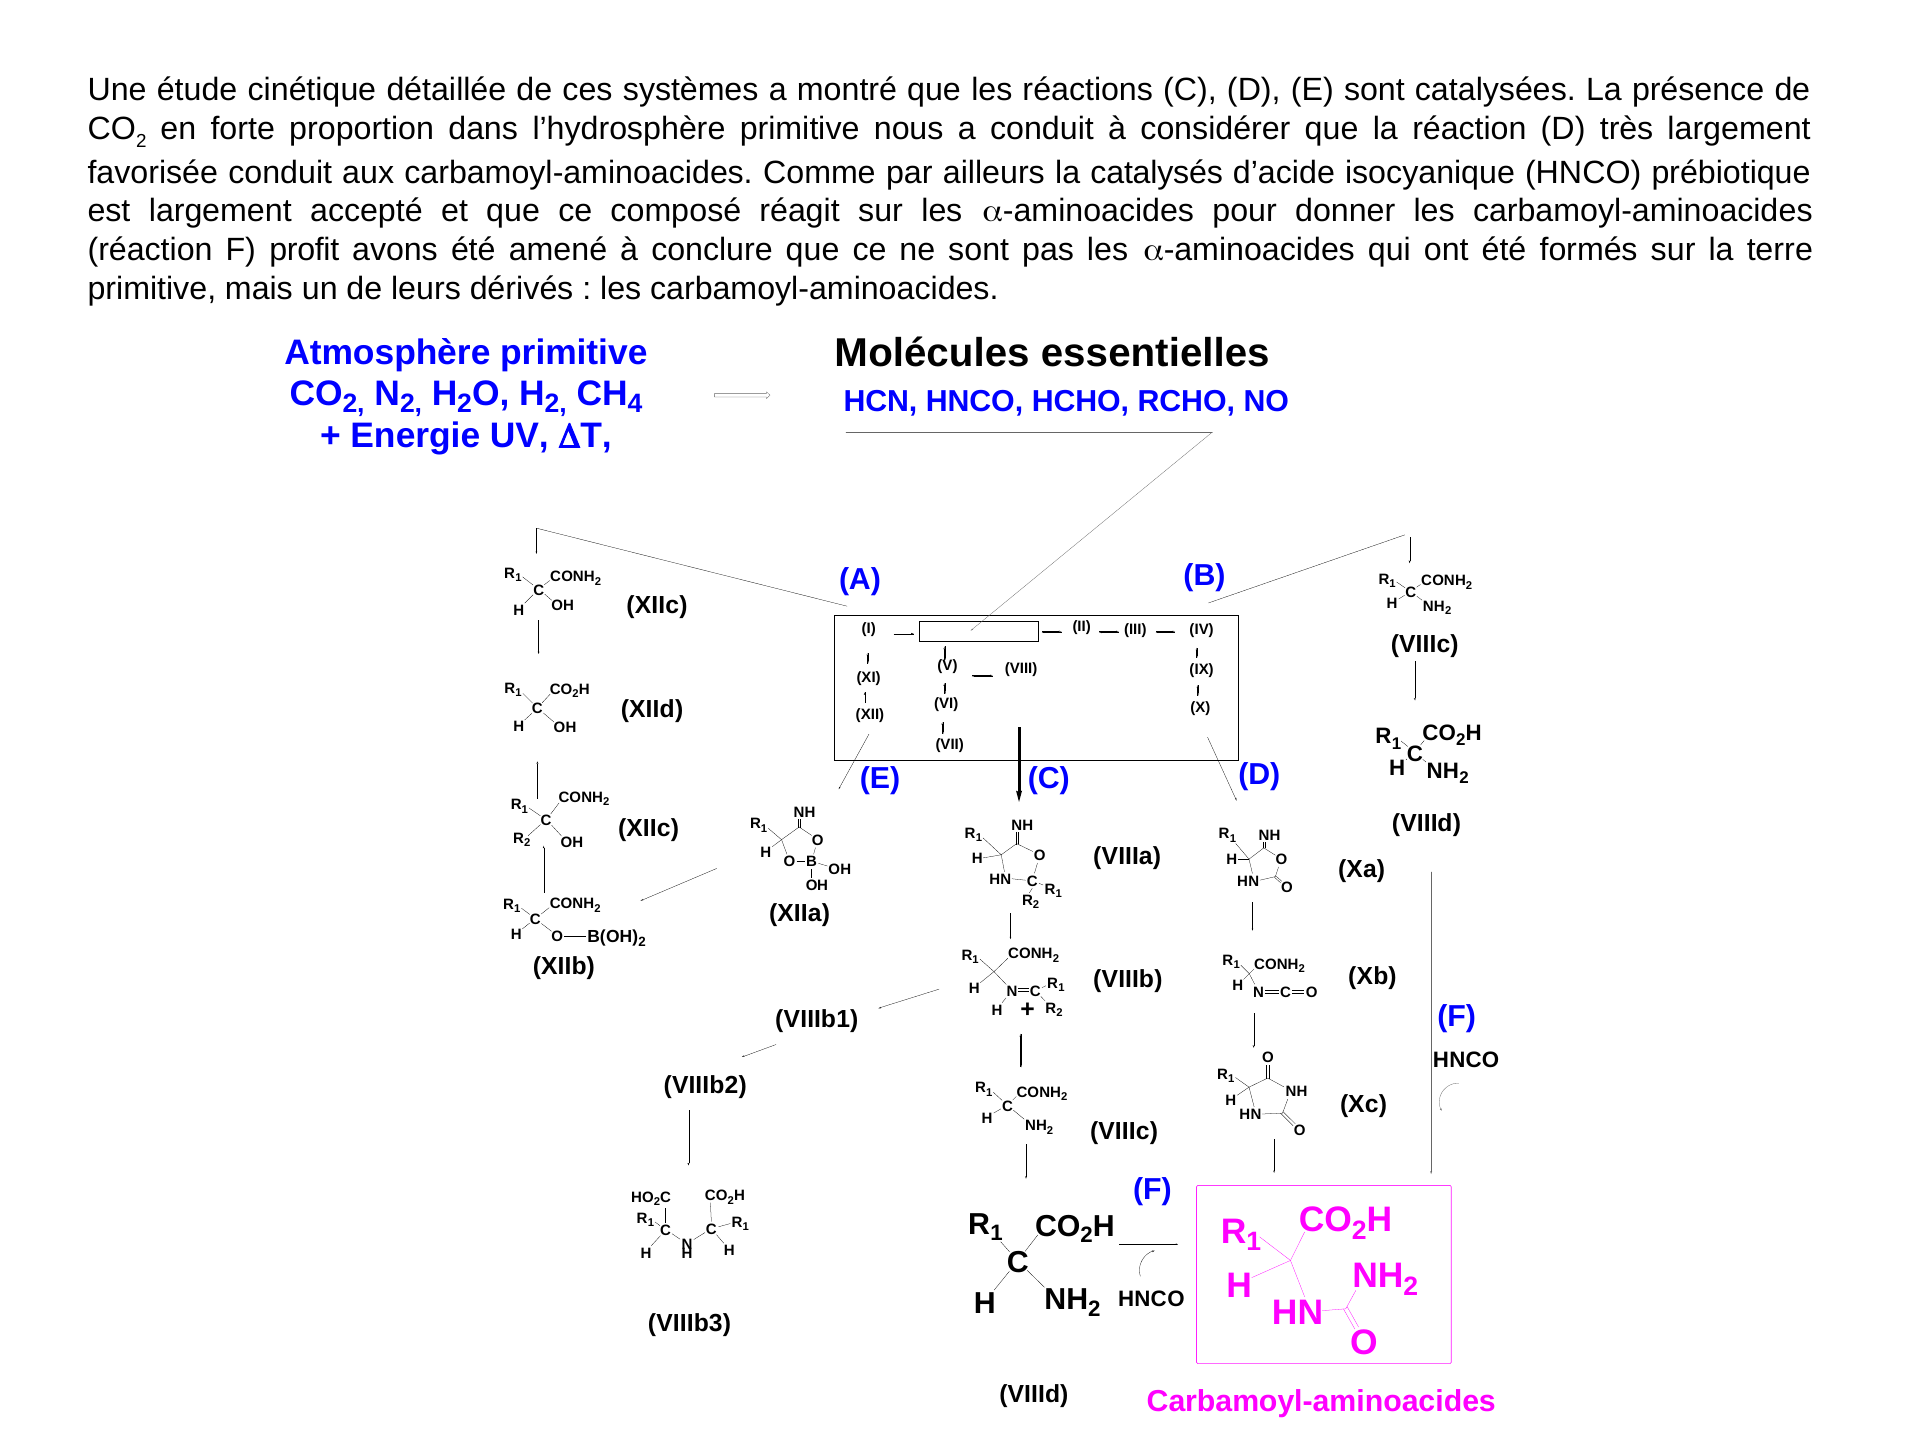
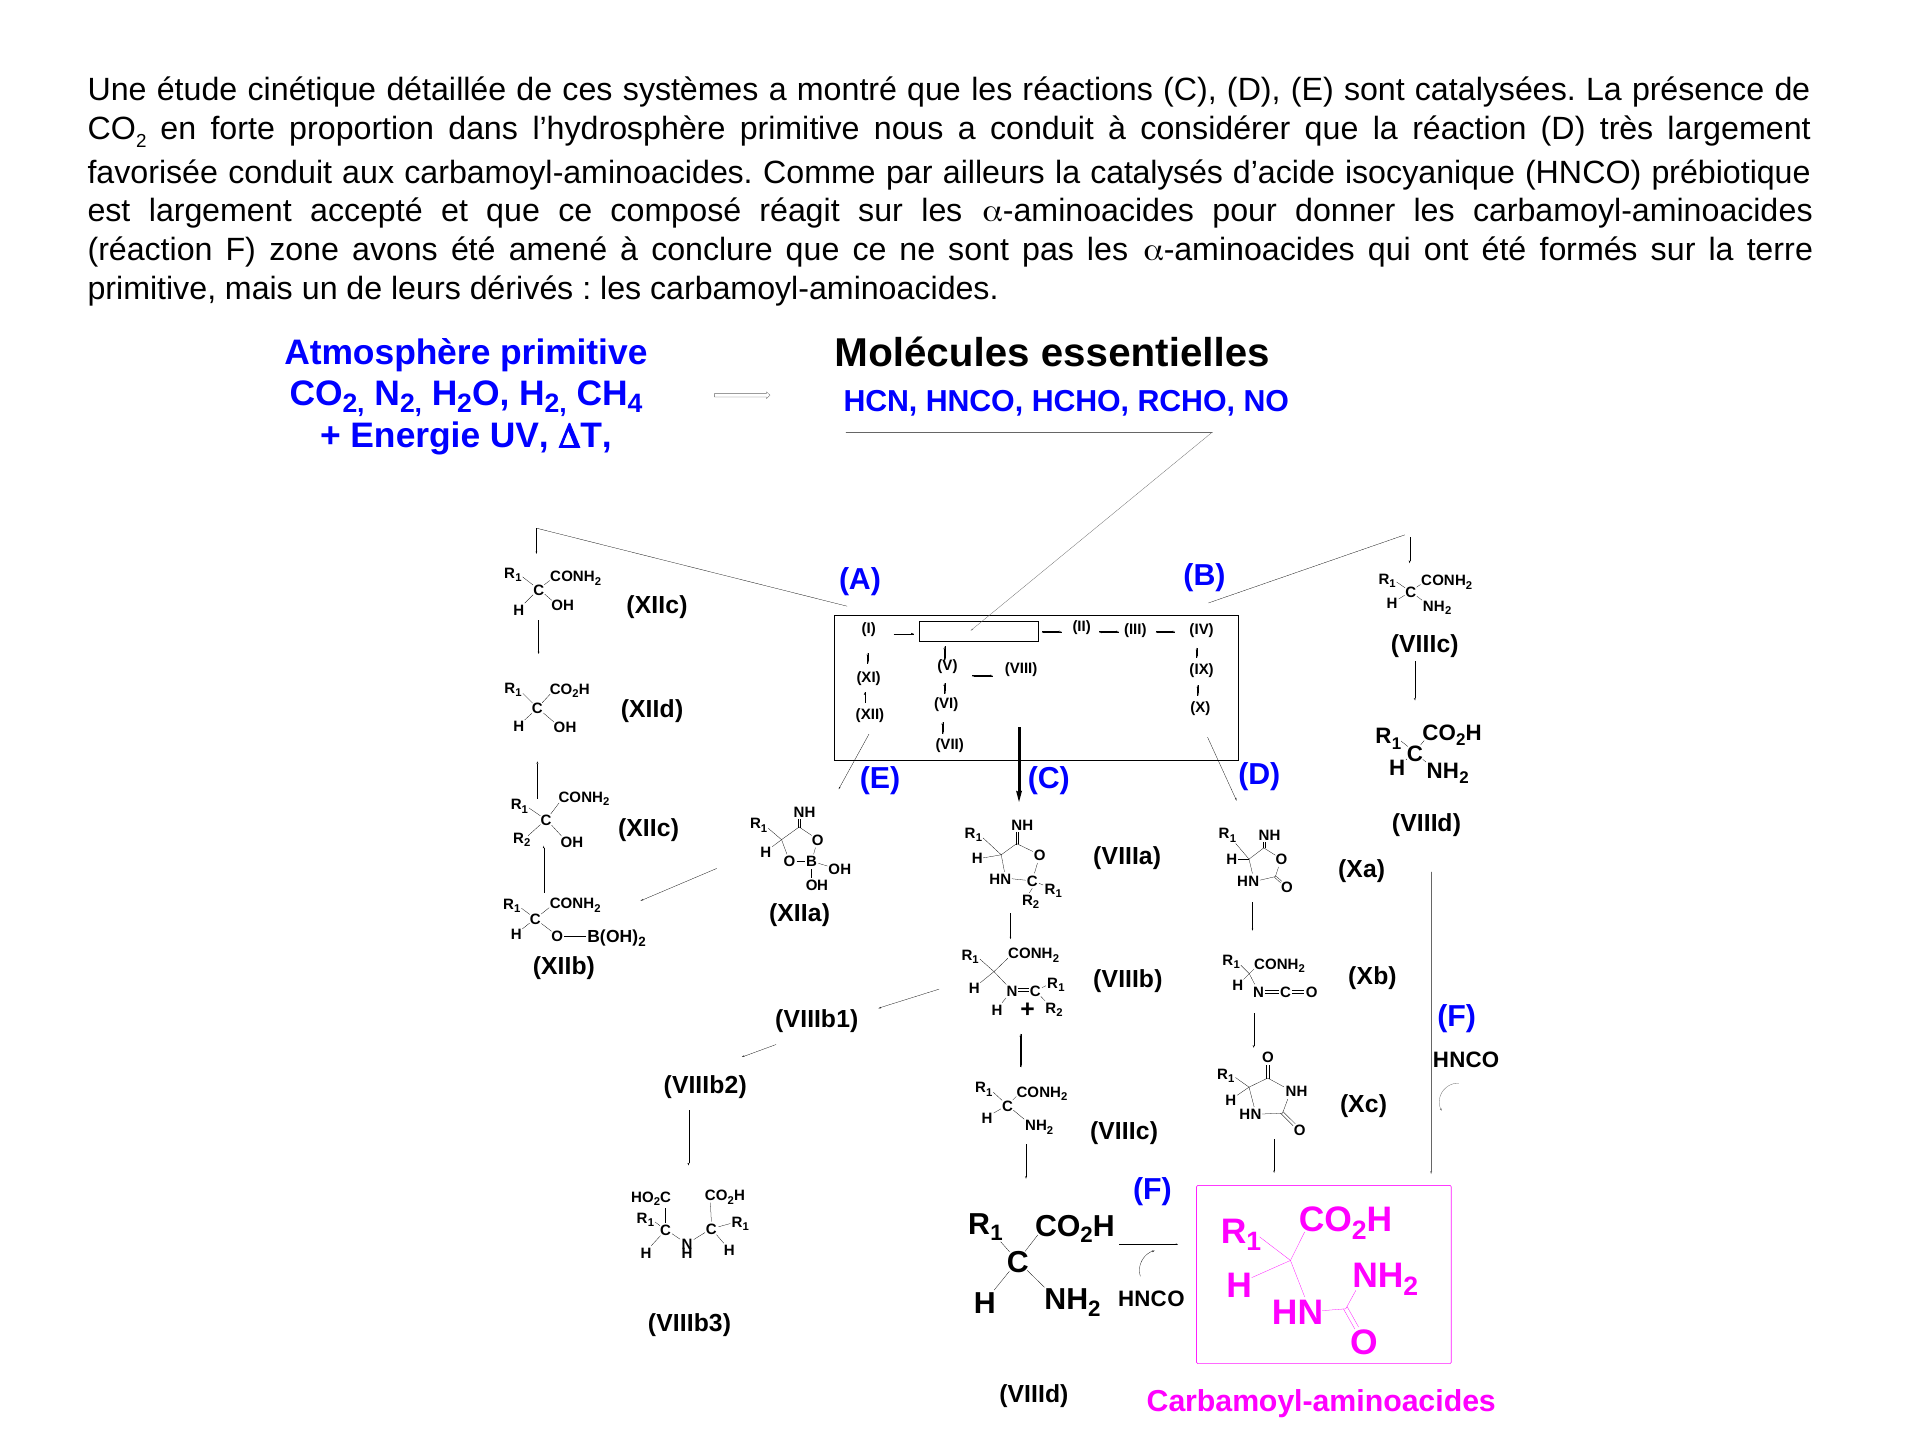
profit: profit -> zone
